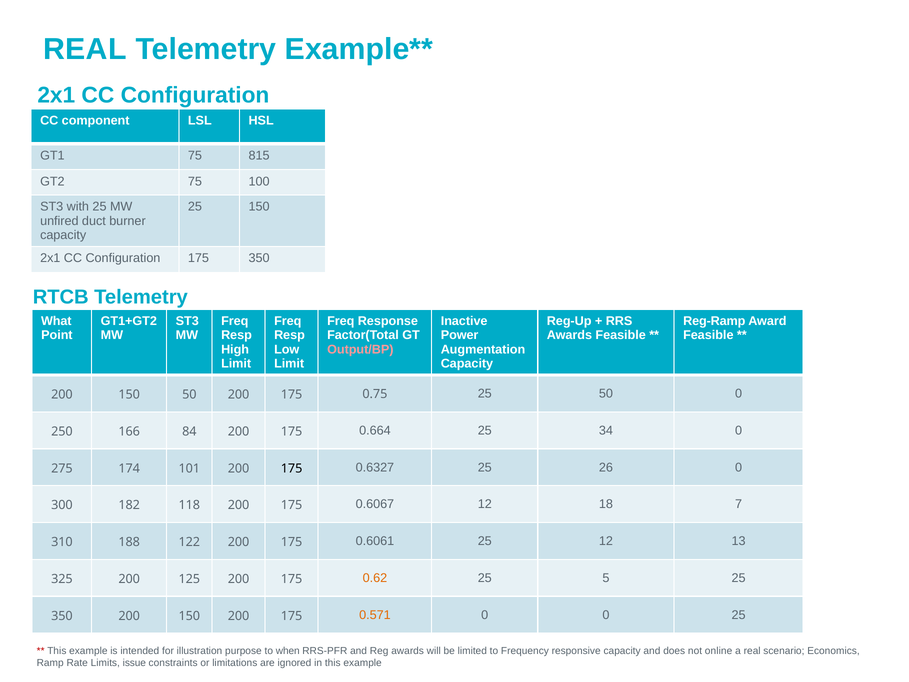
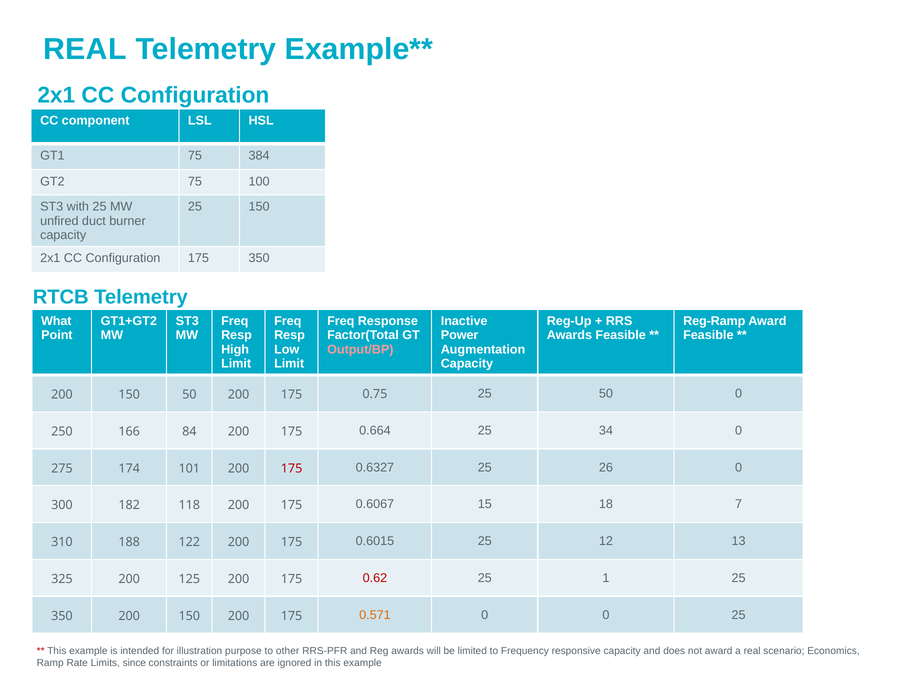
815: 815 -> 384
175 at (292, 468) colour: black -> red
0.6067 12: 12 -> 15
0.6061: 0.6061 -> 0.6015
0.62 colour: orange -> red
5: 5 -> 1
when: when -> other
not online: online -> award
issue: issue -> since
